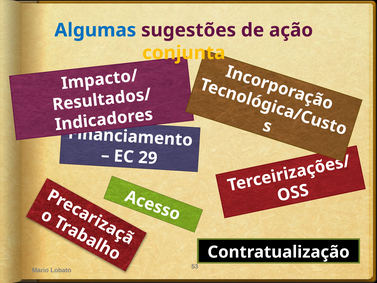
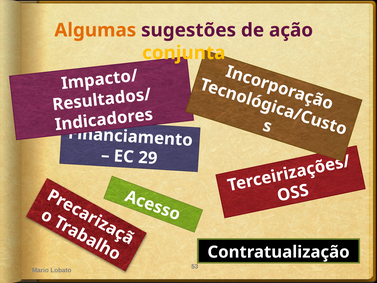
Algumas colour: blue -> orange
